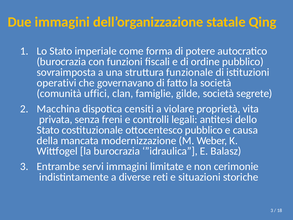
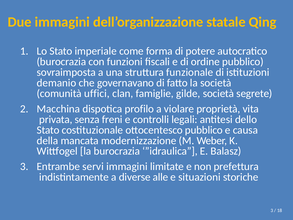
operativi: operativi -> demanio
censiti: censiti -> profilo
cerimonie: cerimonie -> prefettura
reti: reti -> alle
